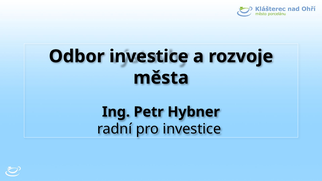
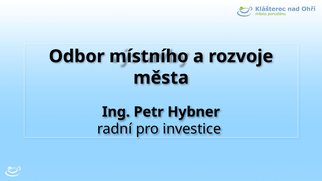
Odbor investice: investice -> místního
